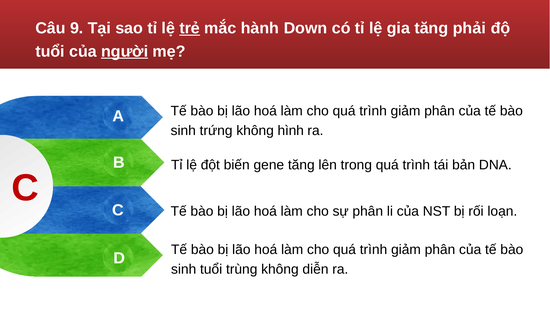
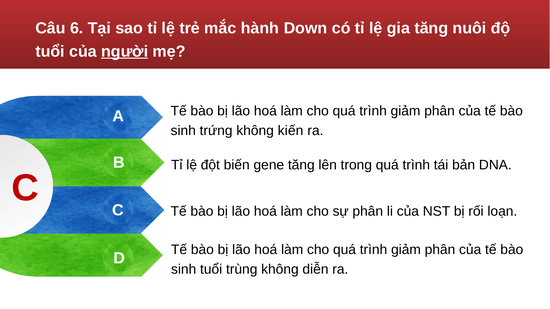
9: 9 -> 6
trẻ underline: present -> none
phải: phải -> nuôi
hình: hình -> kiến
